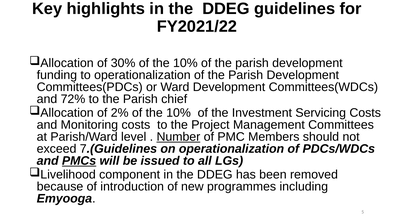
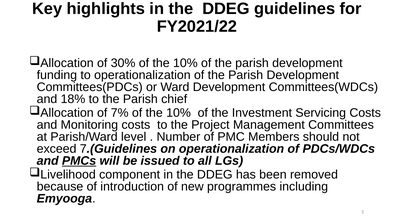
72%: 72% -> 18%
2%: 2% -> 7%
Number underline: present -> none
